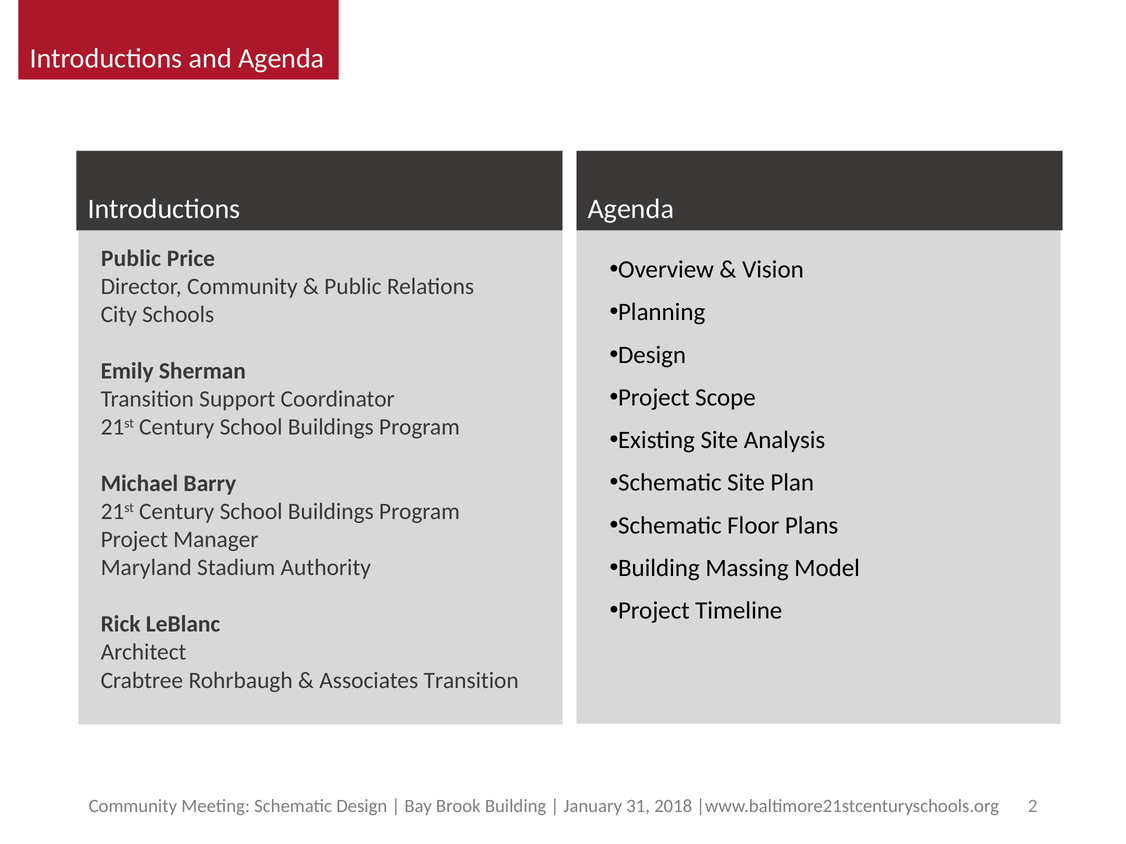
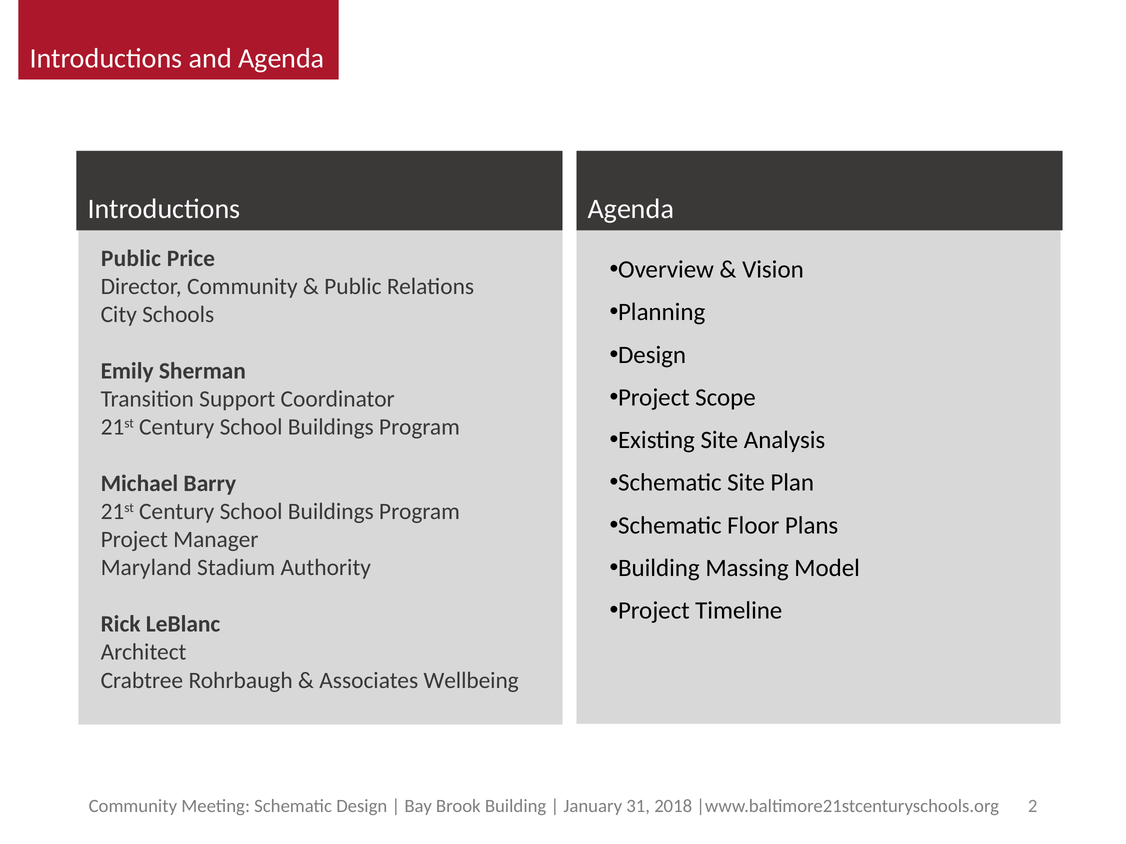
Associates Transition: Transition -> Wellbeing
